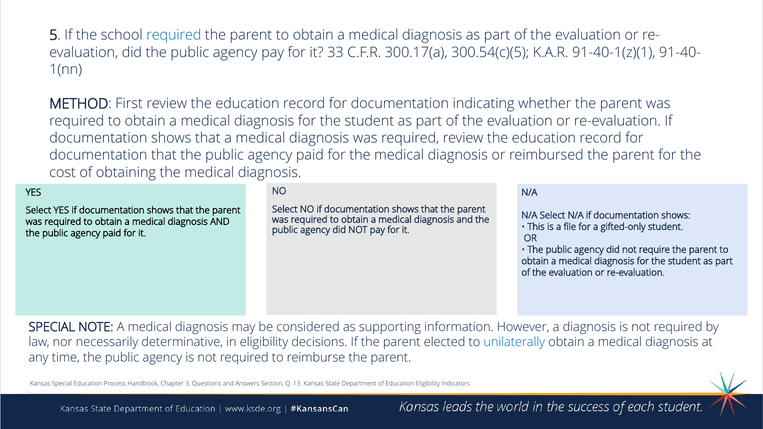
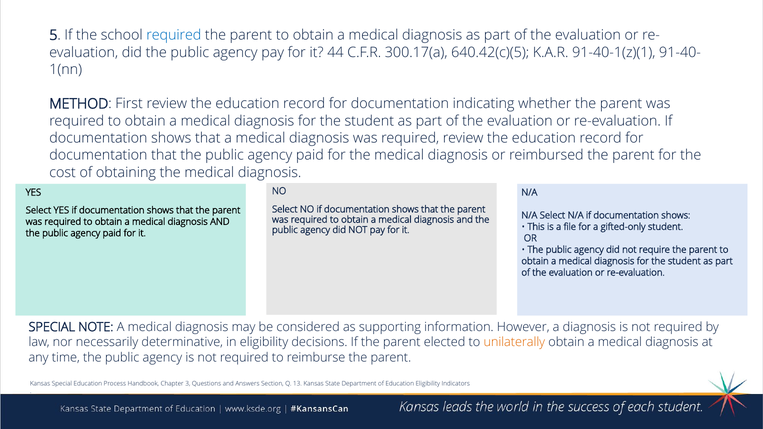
33: 33 -> 44
300.54(c)(5: 300.54(c)(5 -> 640.42(c)(5
unilaterally colour: blue -> orange
